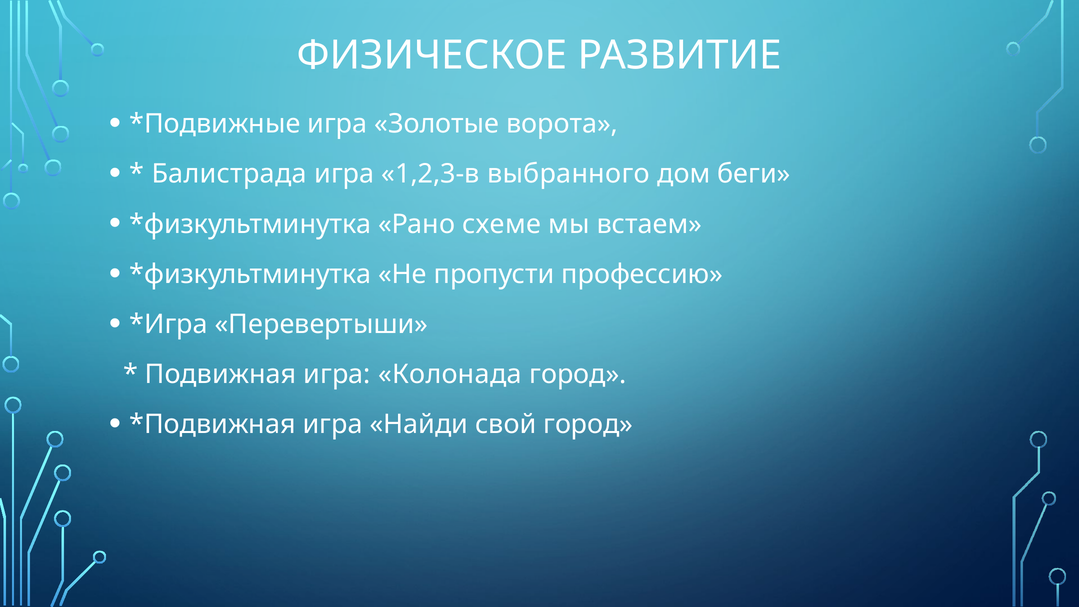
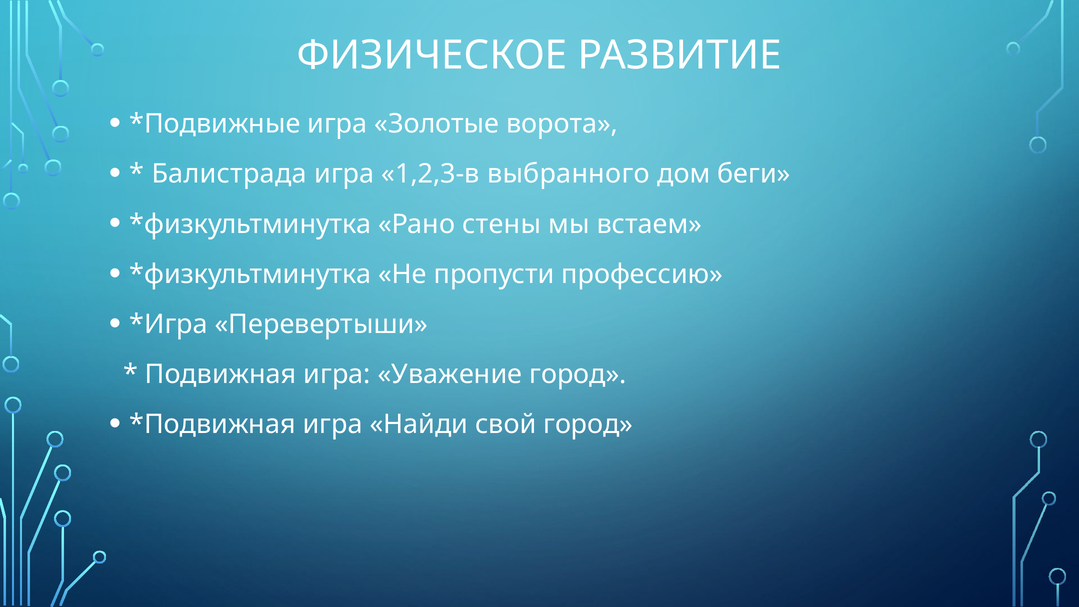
схеме: схеме -> стены
Колонада: Колонада -> Уважение
